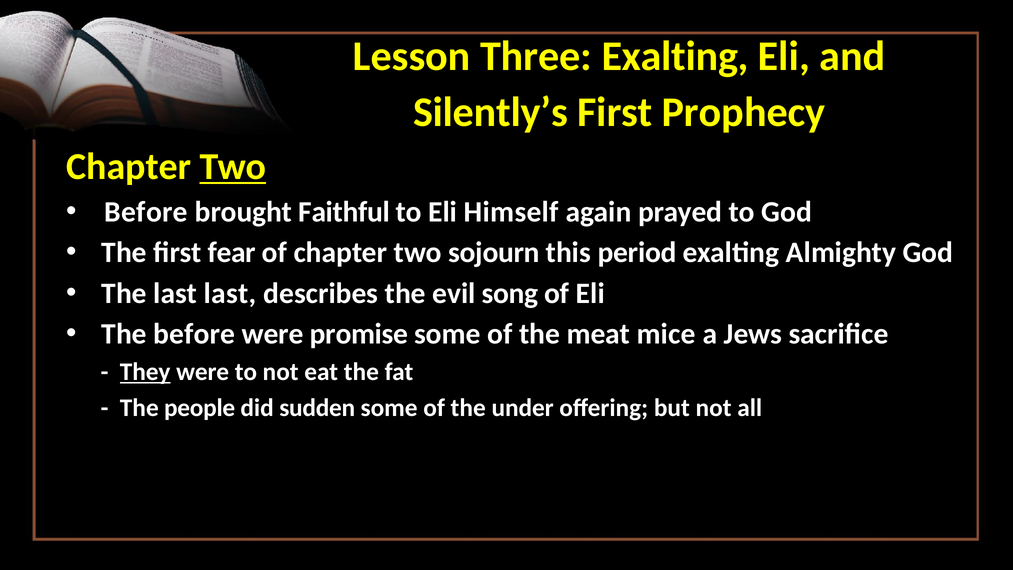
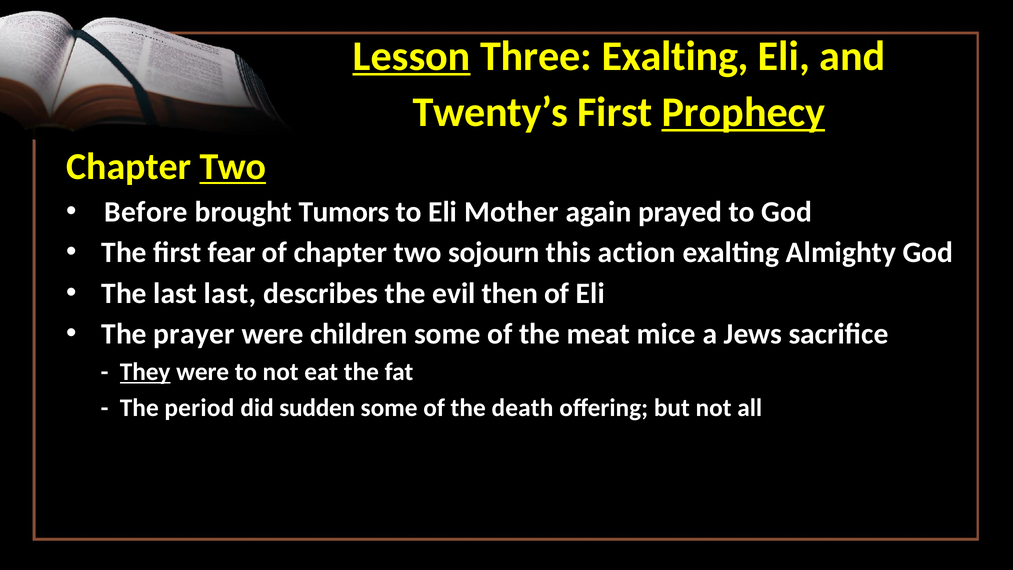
Lesson underline: none -> present
Silently’s: Silently’s -> Twenty’s
Prophecy underline: none -> present
Faithful: Faithful -> Tumors
Himself: Himself -> Mother
period: period -> action
song: song -> then
The before: before -> prayer
promise: promise -> children
people: people -> period
under: under -> death
